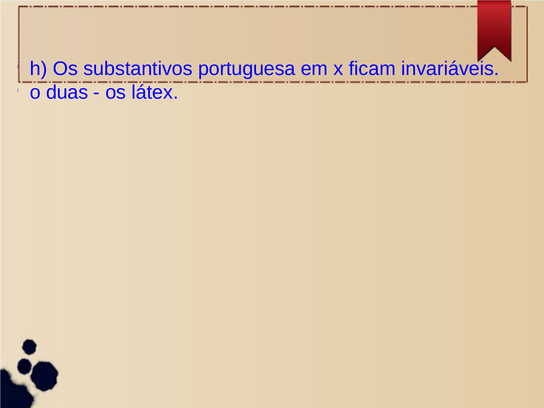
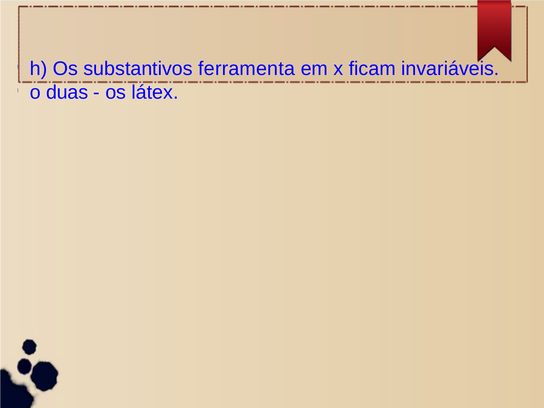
portuguesa: portuguesa -> ferramenta
